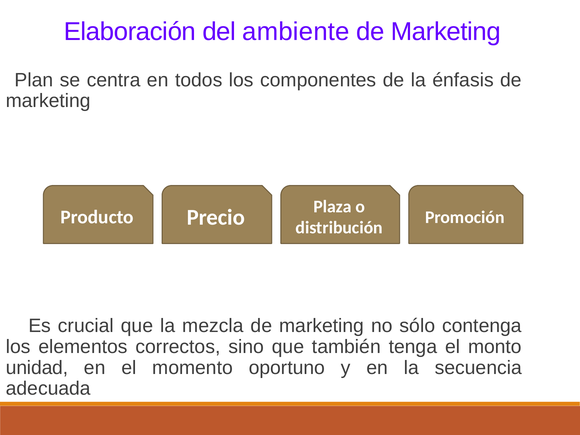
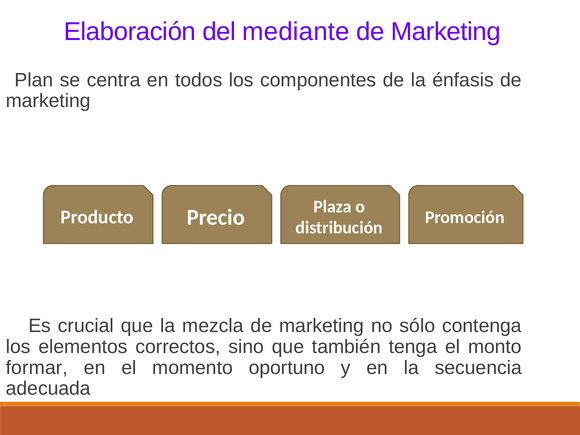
ambiente: ambiente -> mediante
unidad: unidad -> formar
